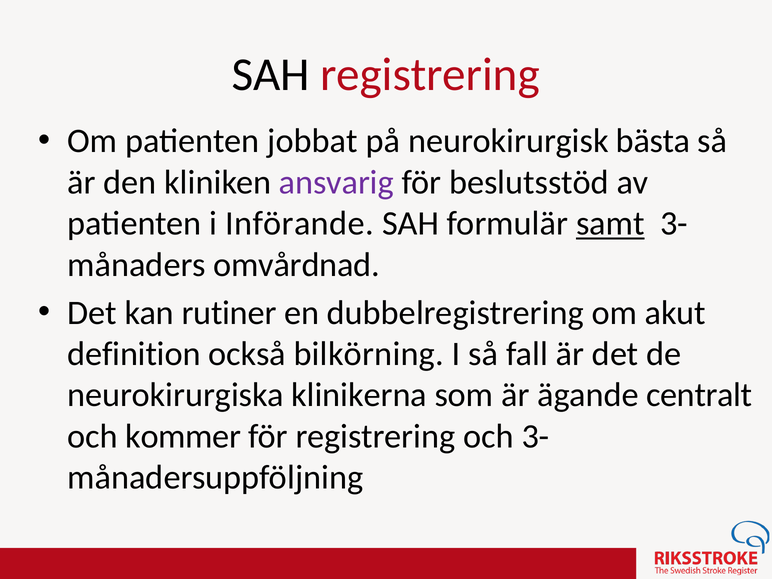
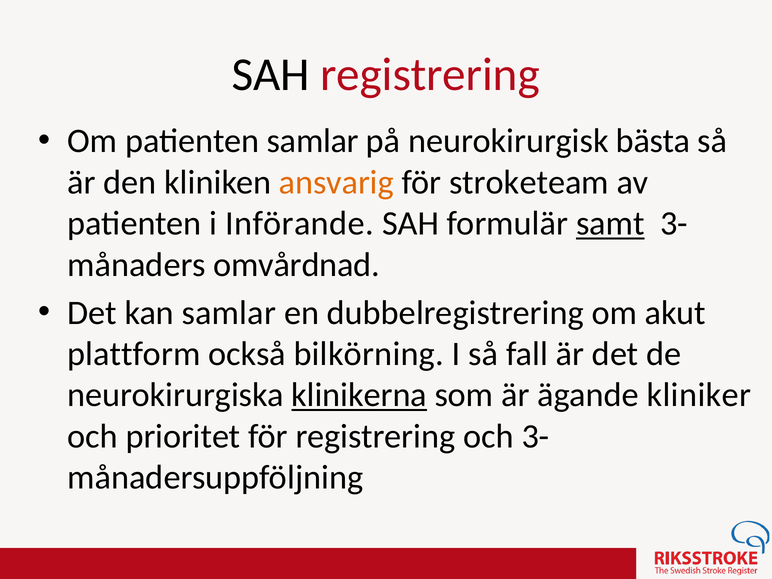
patienten jobbat: jobbat -> samlar
ansvarig colour: purple -> orange
beslutsstöd: beslutsstöd -> stroketeam
kan rutiner: rutiner -> samlar
definition: definition -> plattform
klinikerna underline: none -> present
centralt: centralt -> kliniker
kommer: kommer -> prioritet
